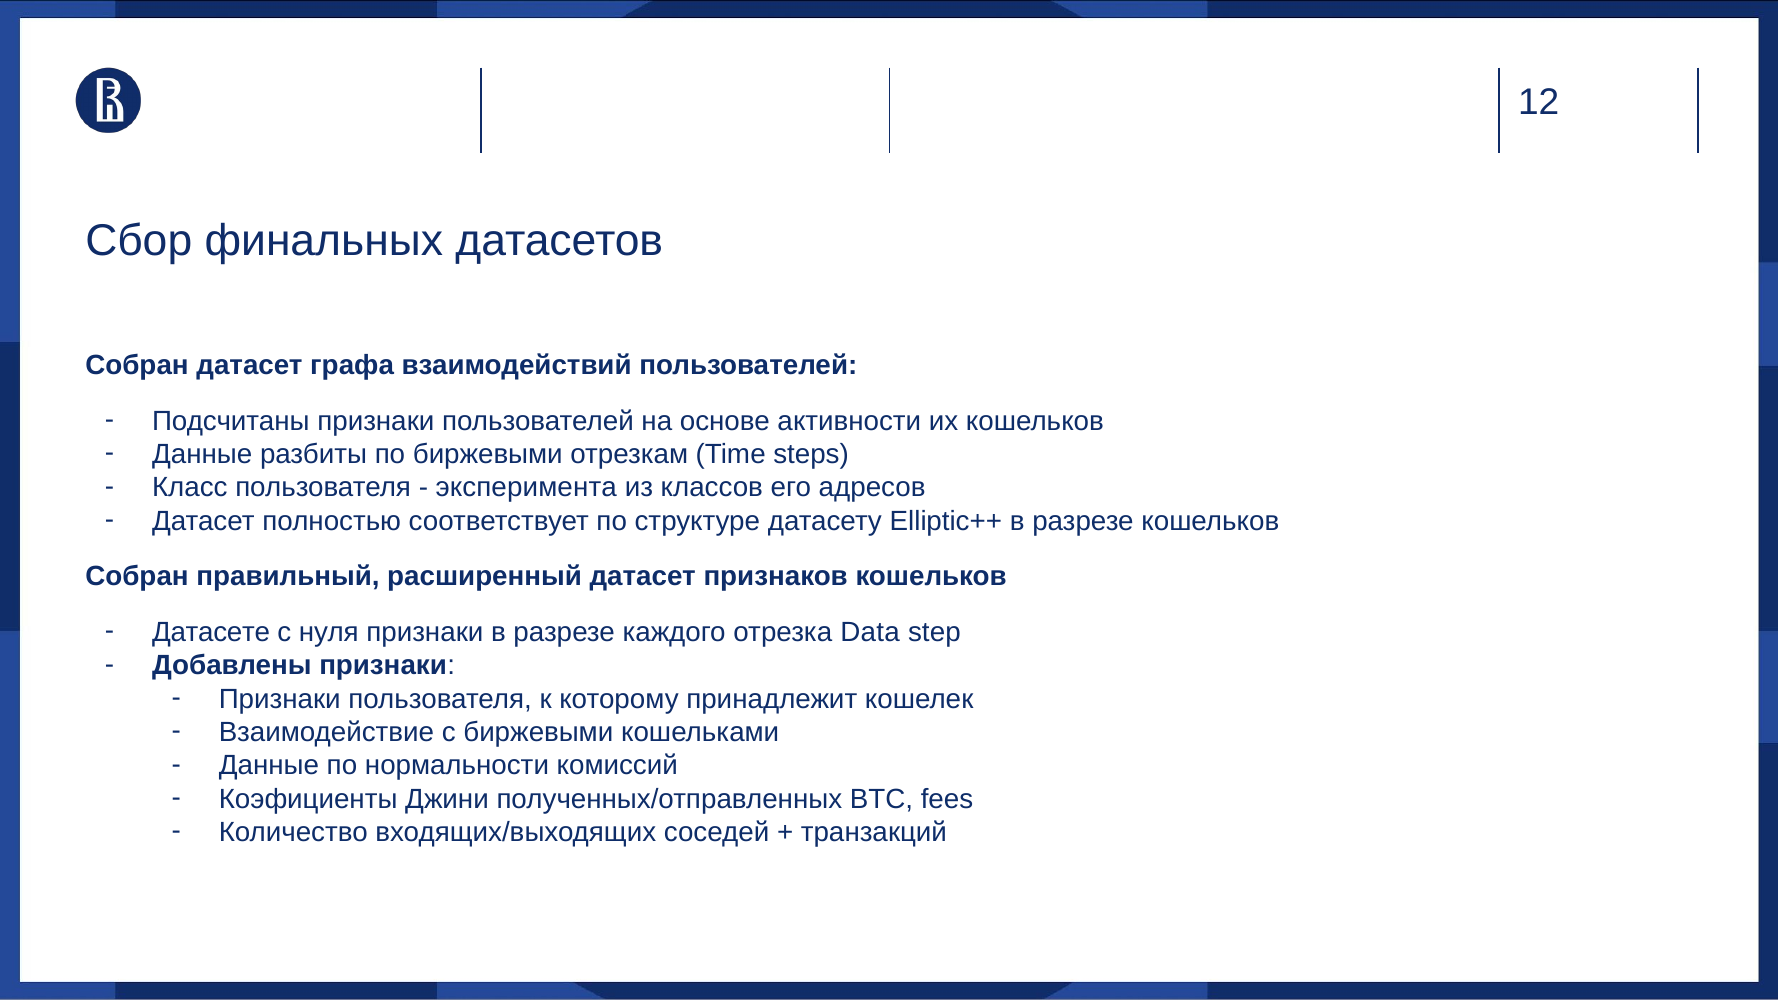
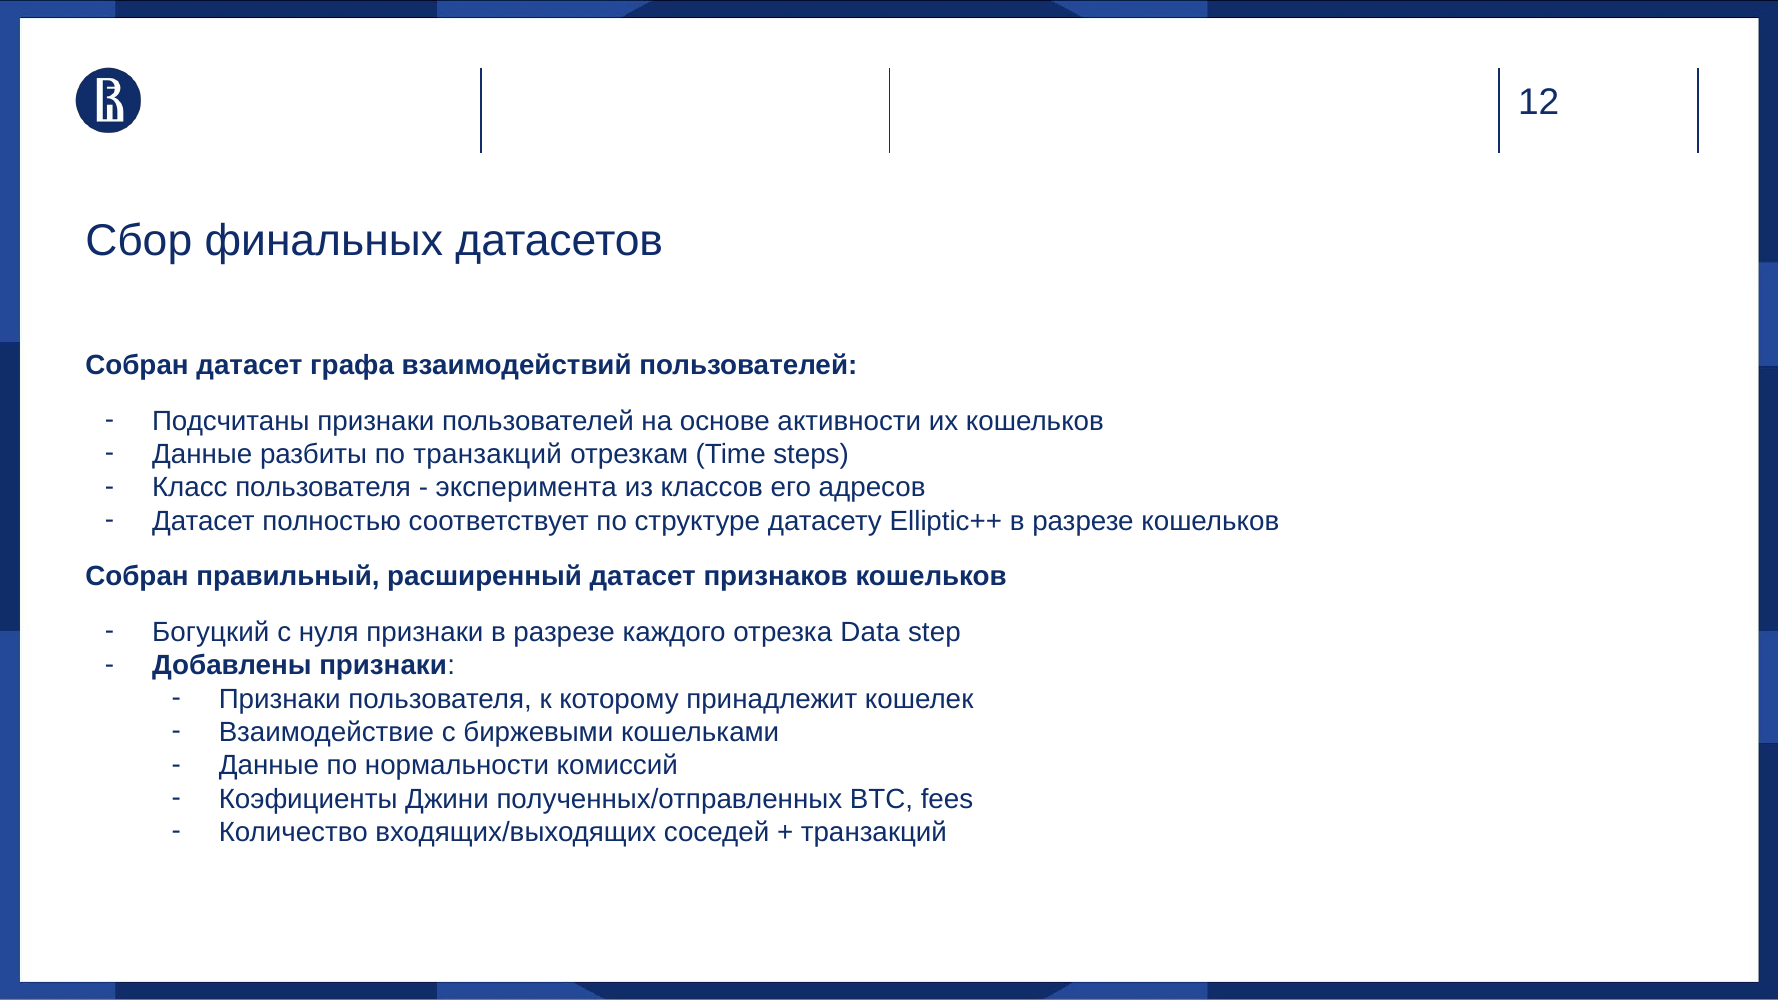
по биржевыми: биржевыми -> транзакций
Датасете: Датасете -> Богуцкий
